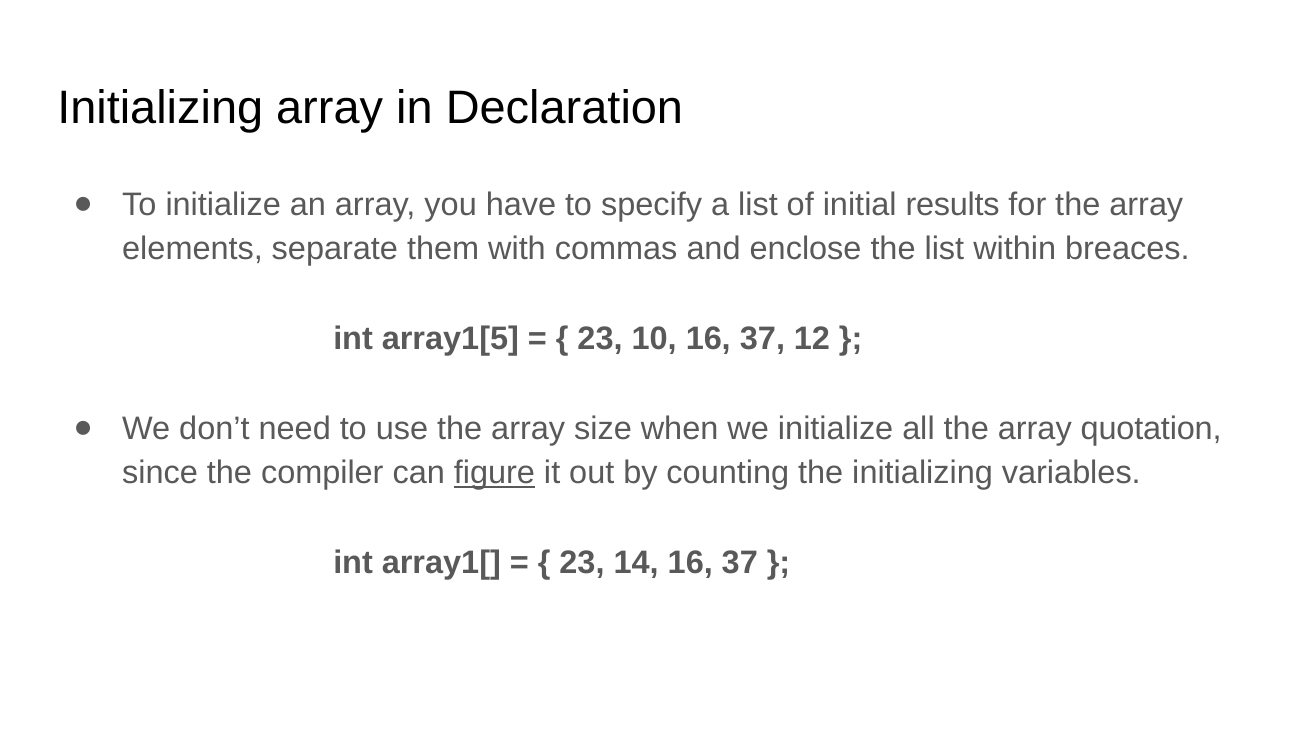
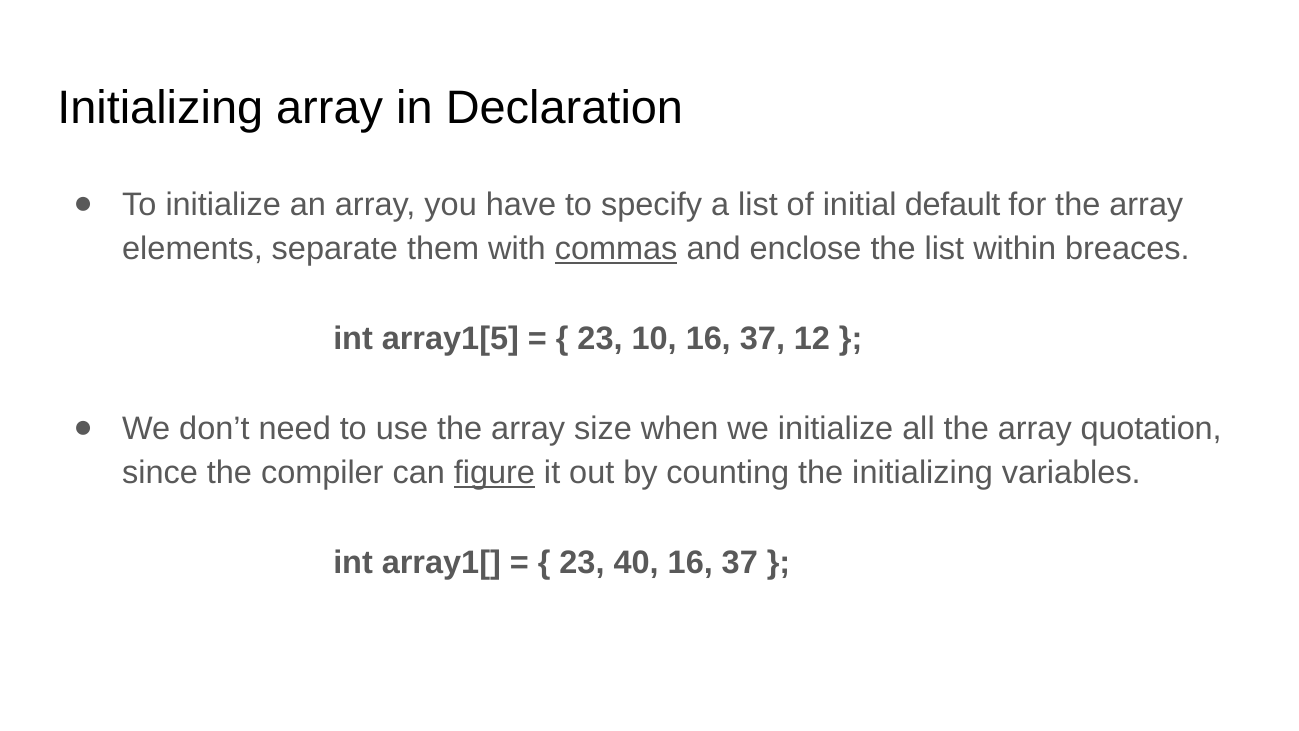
results: results -> default
commas underline: none -> present
14: 14 -> 40
